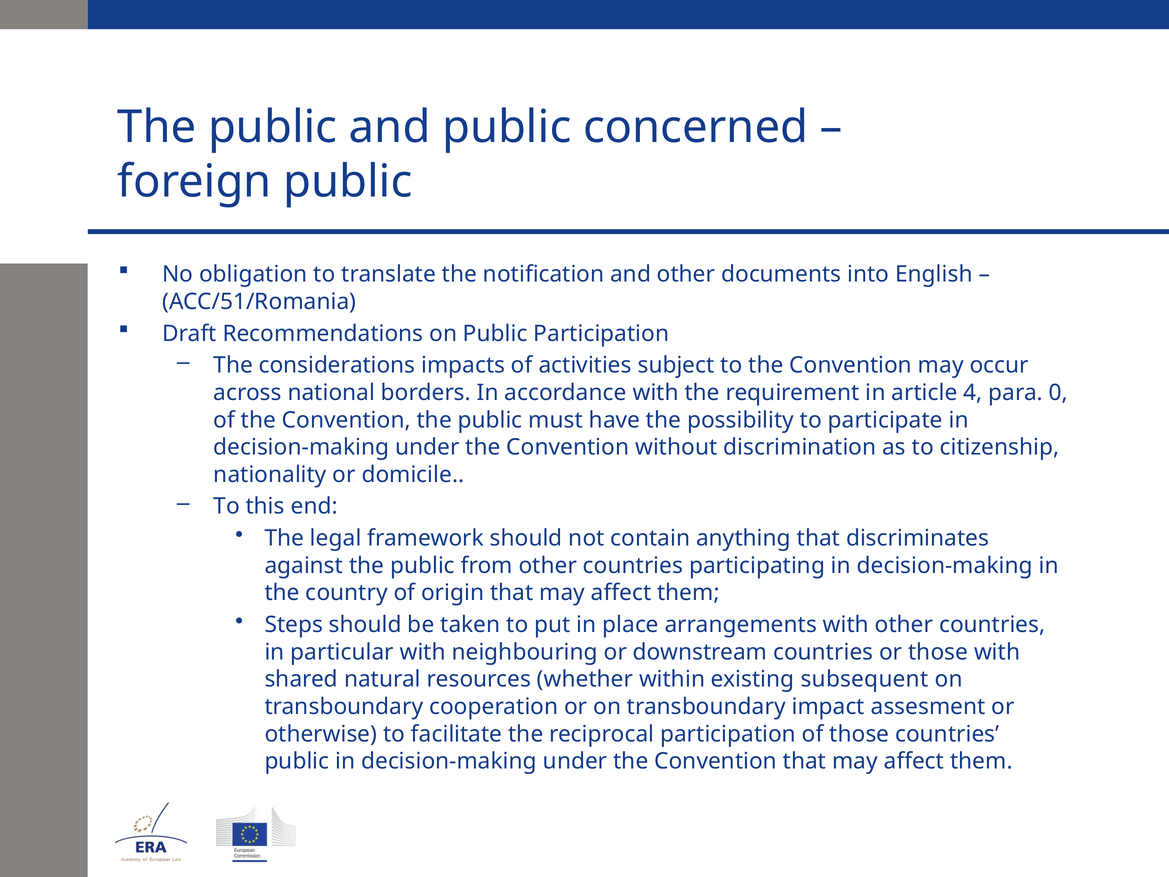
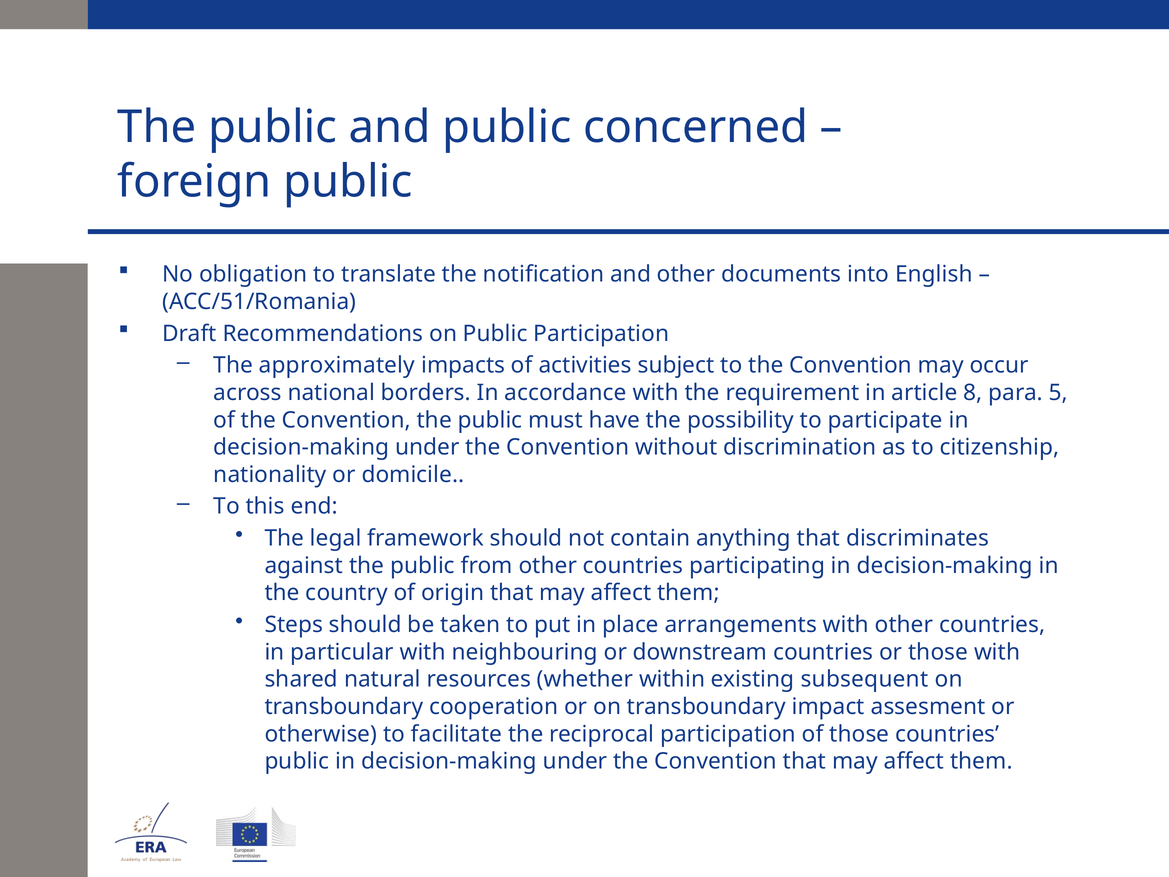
considerations: considerations -> approximately
4: 4 -> 8
0: 0 -> 5
